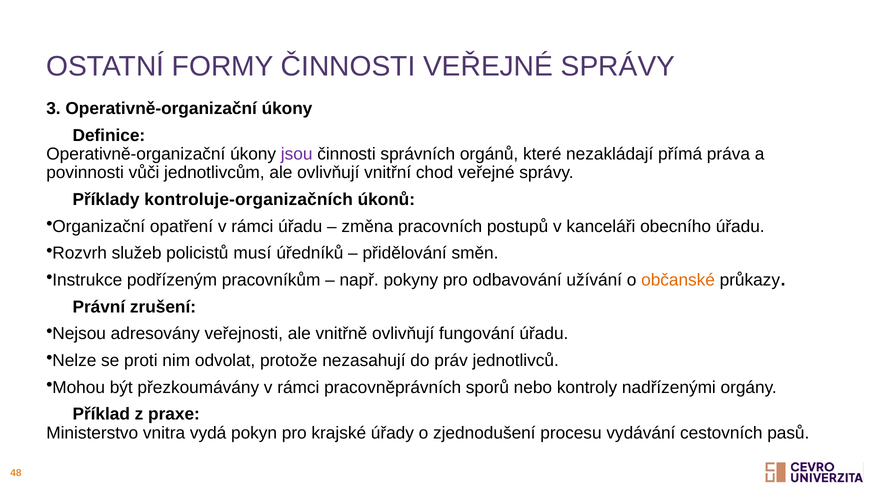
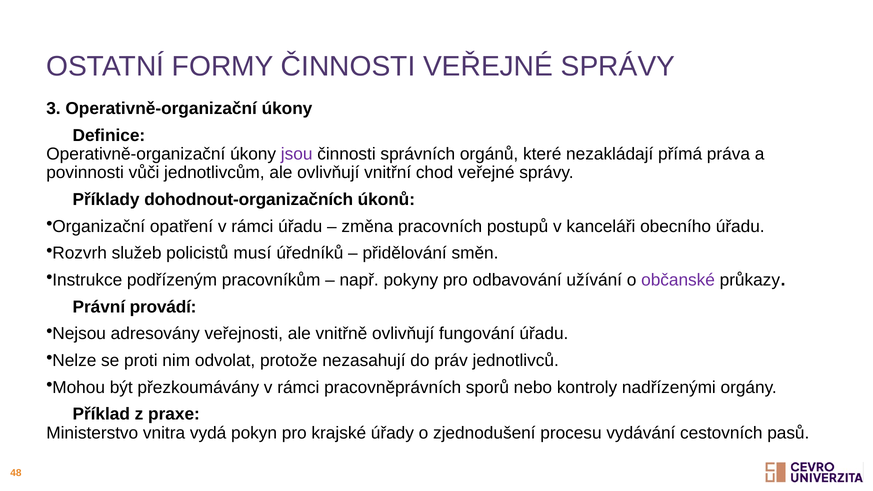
kontroluje-organizačních: kontroluje-organizačních -> dohodnout-organizačních
občanské colour: orange -> purple
zrušení: zrušení -> provádí
